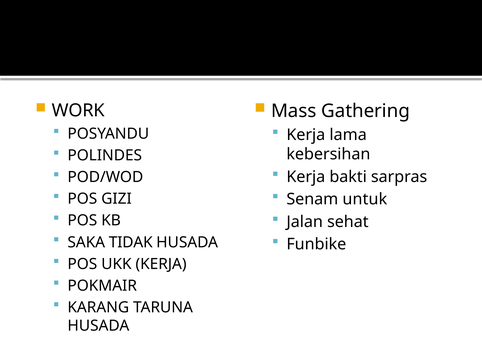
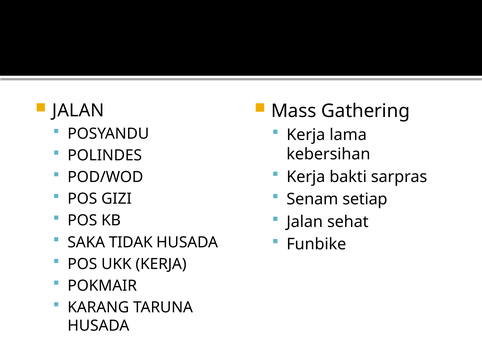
WORK at (78, 110): WORK -> JALAN
untuk: untuk -> setiap
